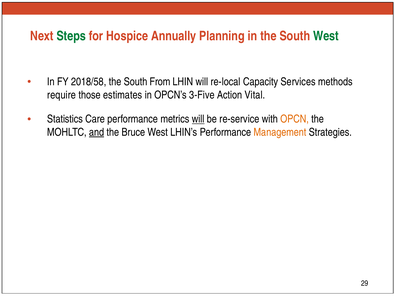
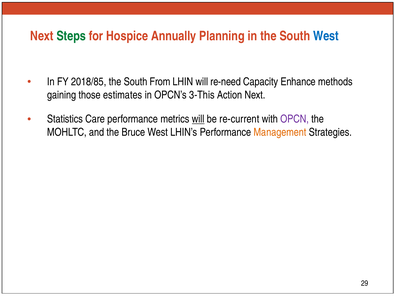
West at (326, 36) colour: green -> blue
2018/58: 2018/58 -> 2018/85
re-local: re-local -> re-need
Services: Services -> Enhance
require: require -> gaining
3-Five: 3-Five -> 3-This
Action Vital: Vital -> Next
re-service: re-service -> re-current
OPCN colour: orange -> purple
and underline: present -> none
